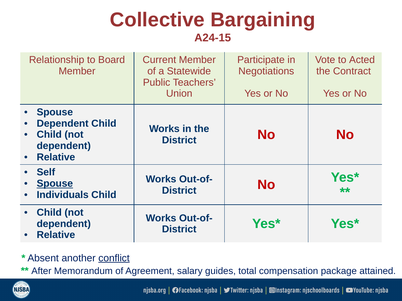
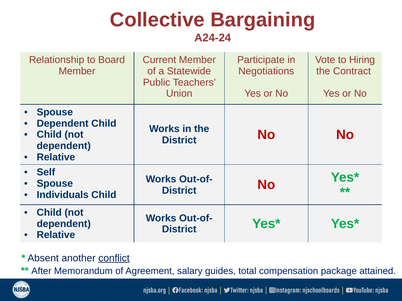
A24-15: A24-15 -> A24-24
Acted: Acted -> Hiring
Spouse at (55, 184) underline: present -> none
